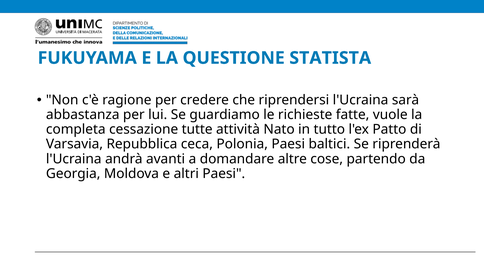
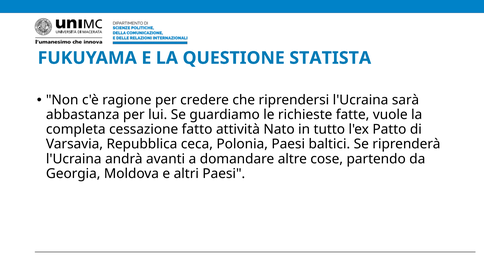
tutte: tutte -> fatto
